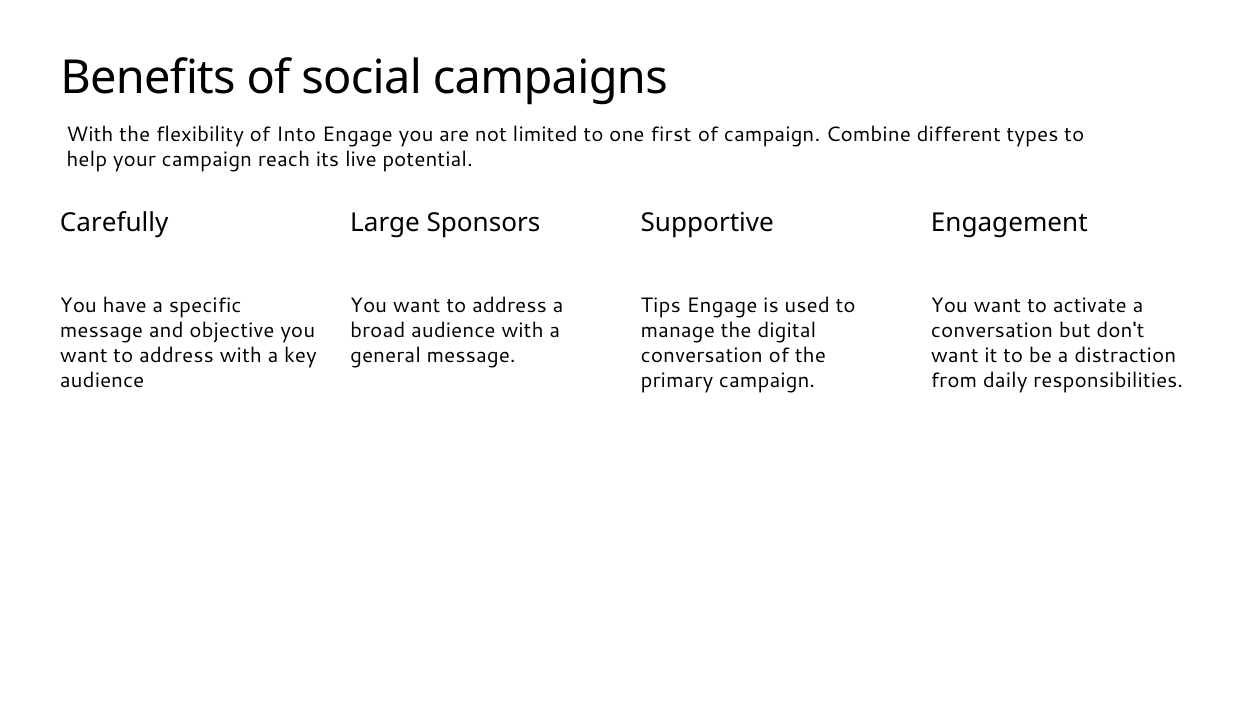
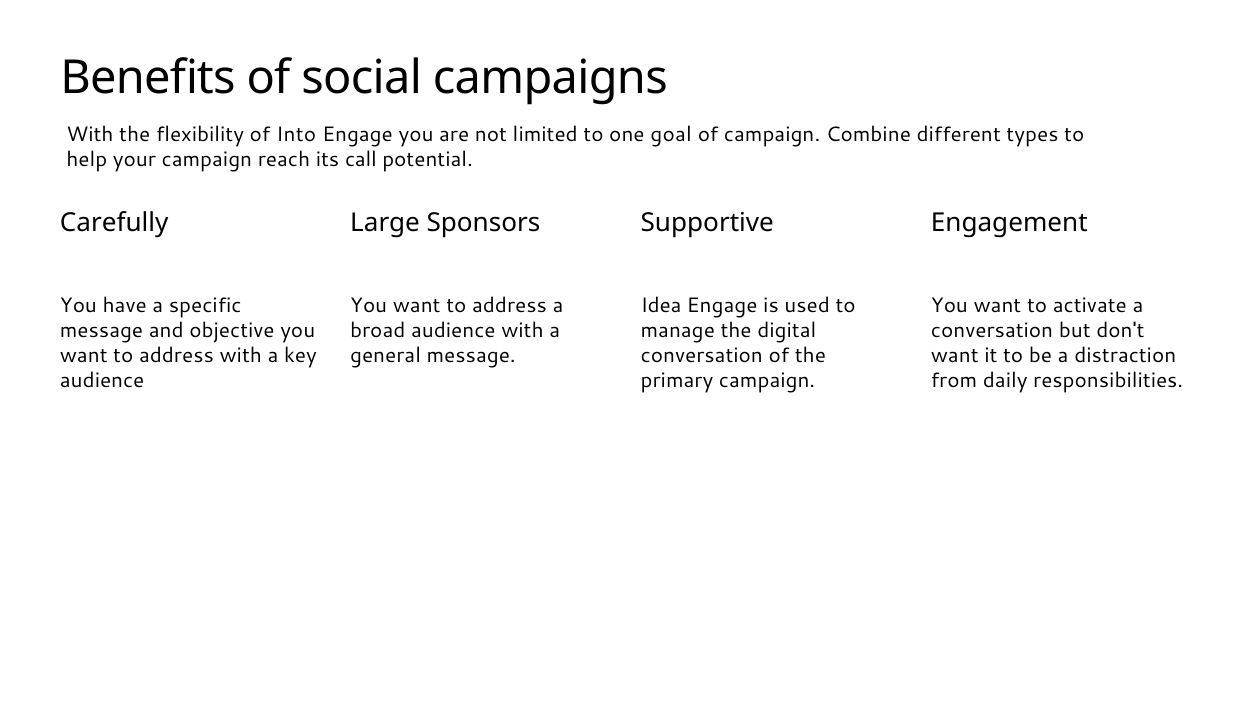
first: first -> goal
live: live -> call
Tips: Tips -> Idea
